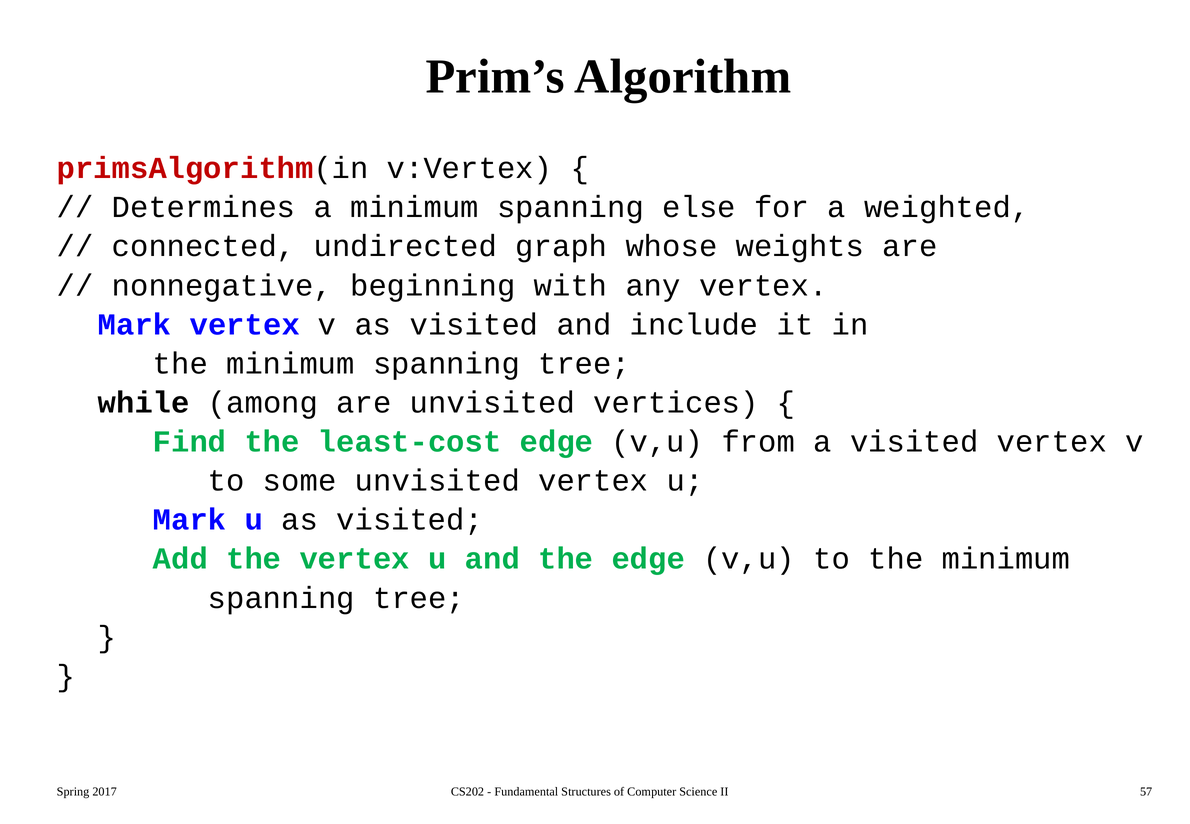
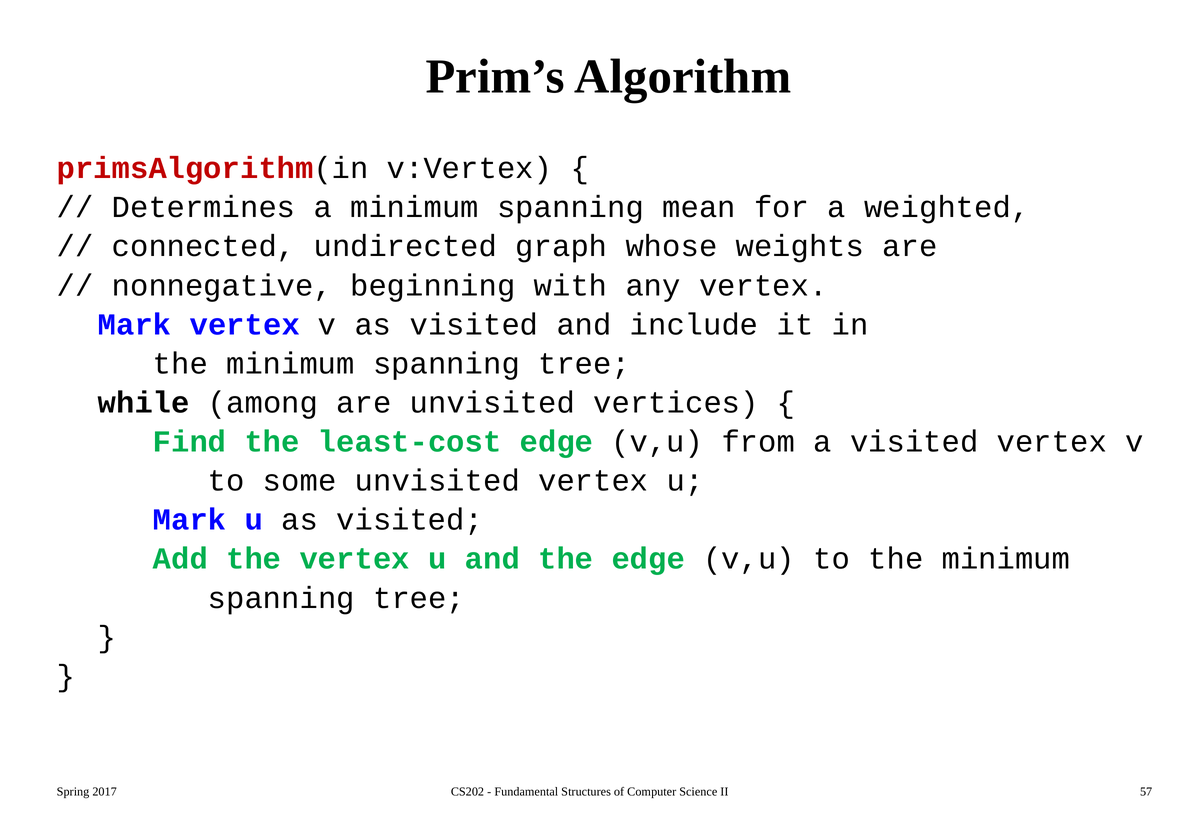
else: else -> mean
